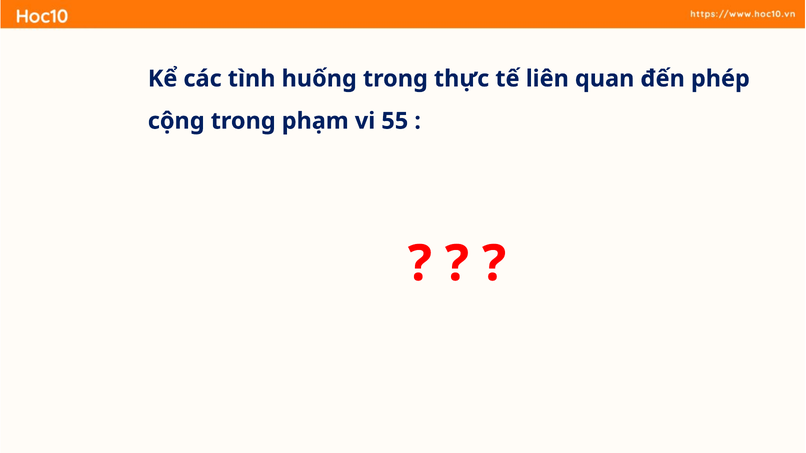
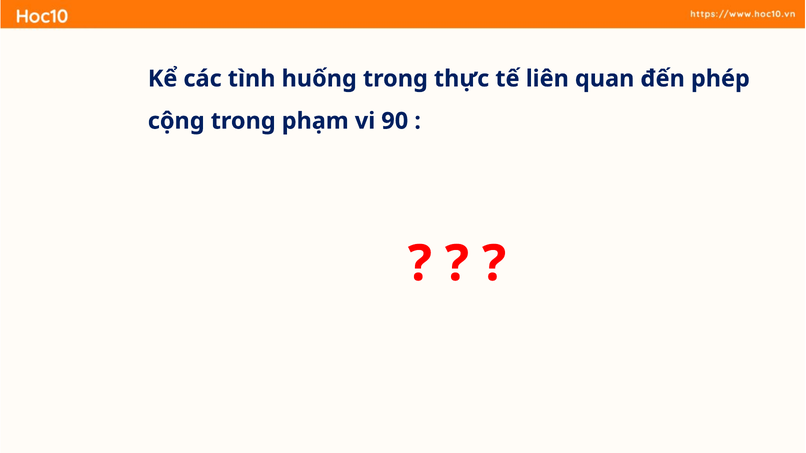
55: 55 -> 90
